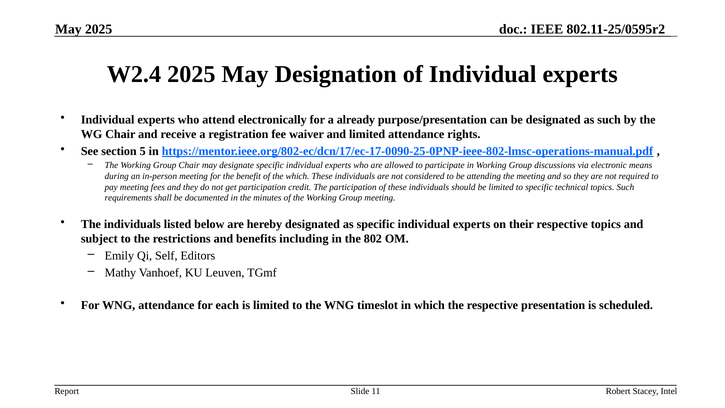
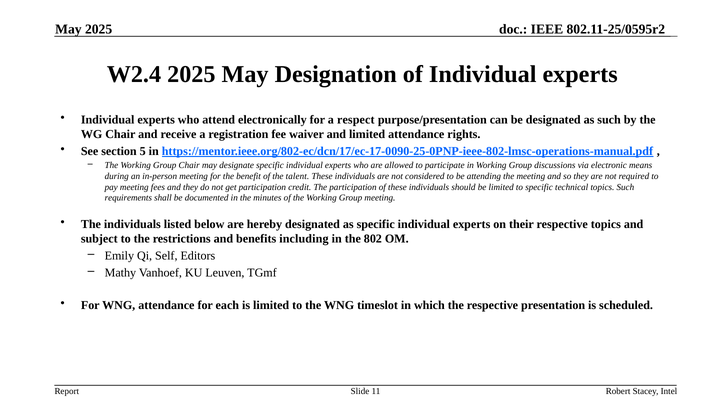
already: already -> respect
the which: which -> talent
